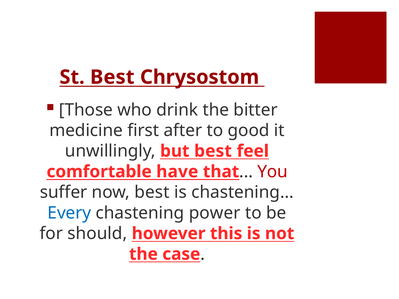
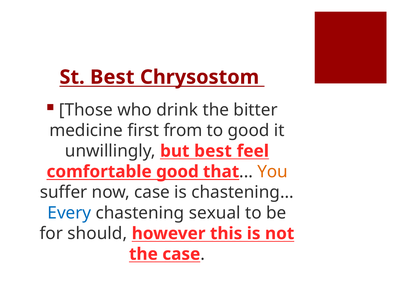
after: after -> from
comfortable have: have -> good
You colour: red -> orange
now best: best -> case
power: power -> sexual
